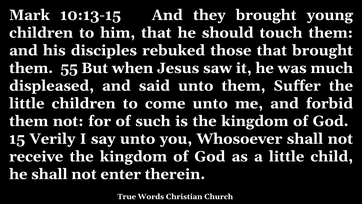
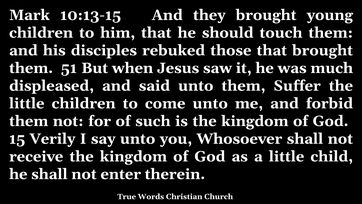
55: 55 -> 51
